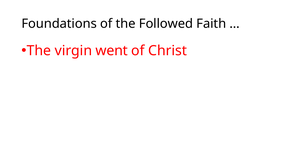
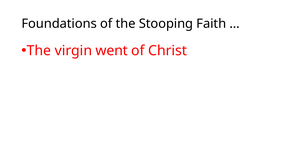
Followed: Followed -> Stooping
